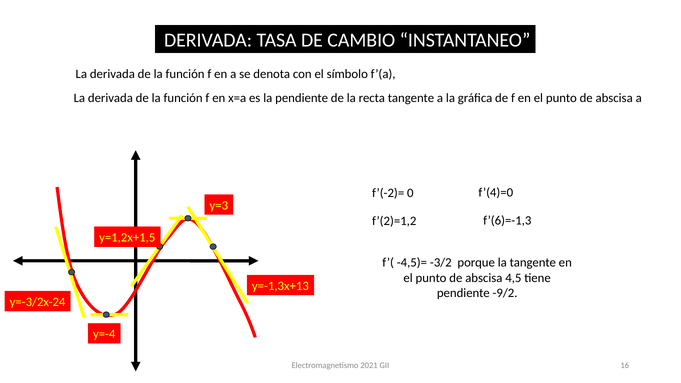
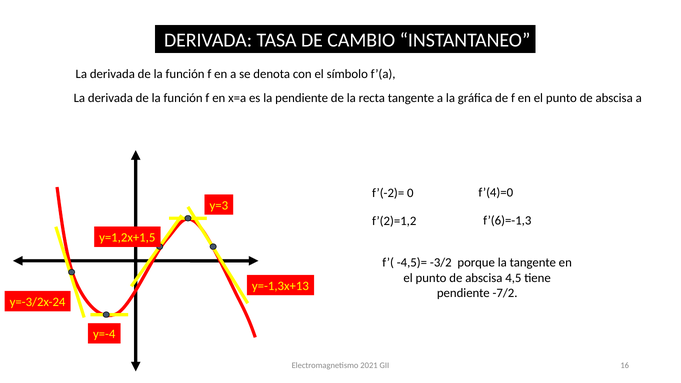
-9/2: -9/2 -> -7/2
